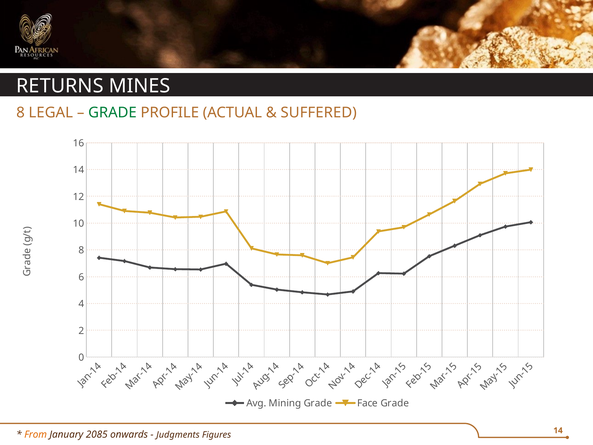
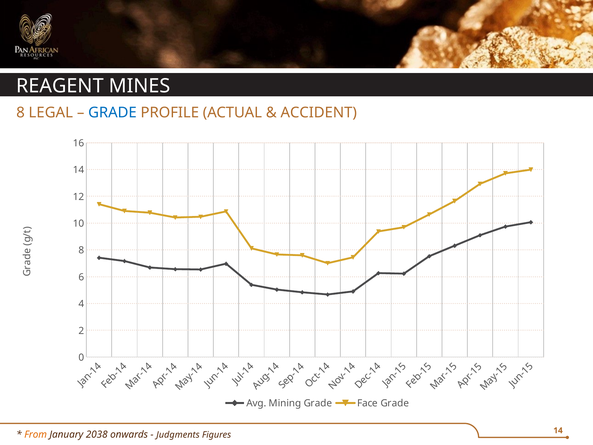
RETURNS: RETURNS -> REAGENT
GRADE at (112, 113) colour: green -> blue
SUFFERED: SUFFERED -> ACCIDENT
2085: 2085 -> 2038
